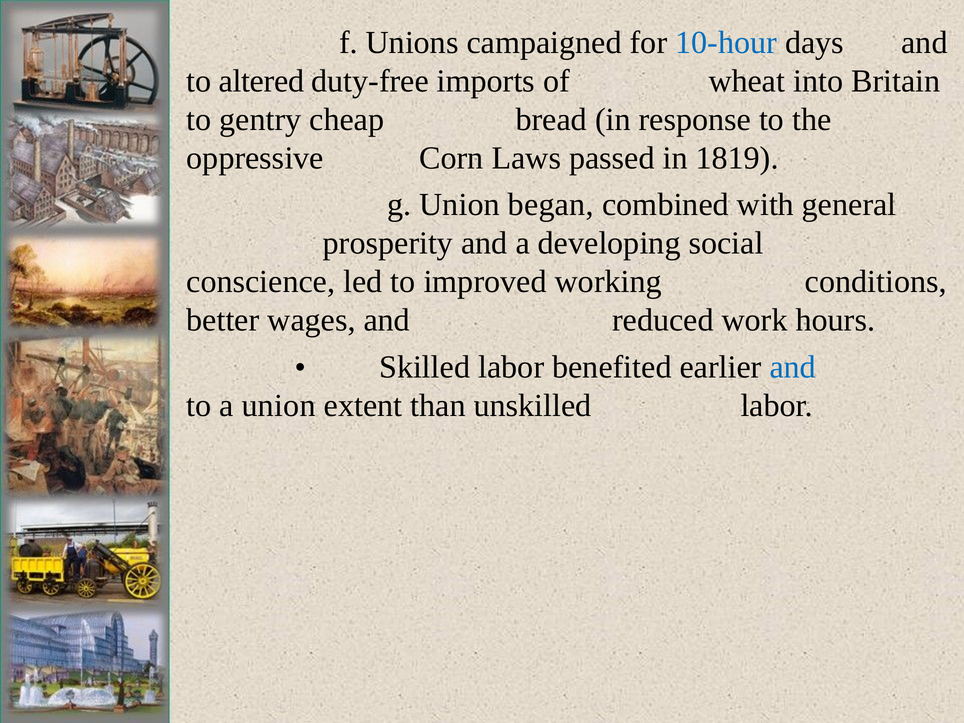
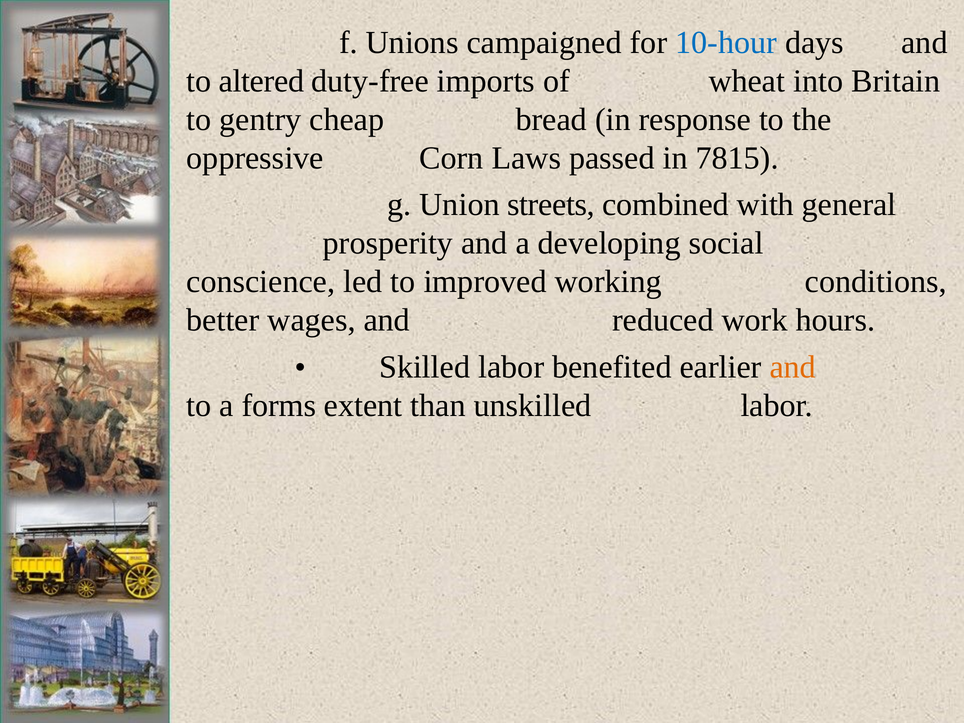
1819: 1819 -> 7815
began: began -> streets
and at (793, 367) colour: blue -> orange
a union: union -> forms
